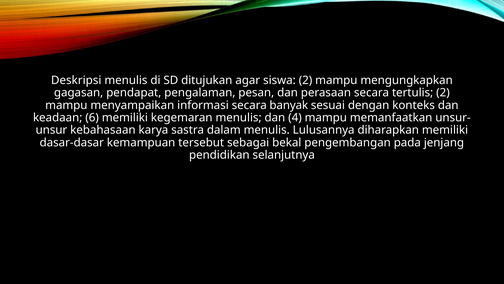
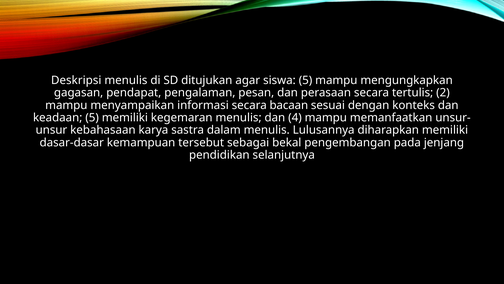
siswa 2: 2 -> 5
banyak: banyak -> bacaan
keadaan 6: 6 -> 5
